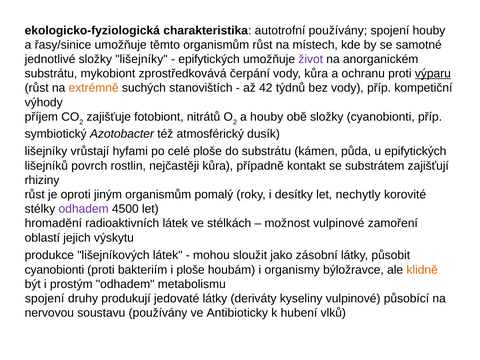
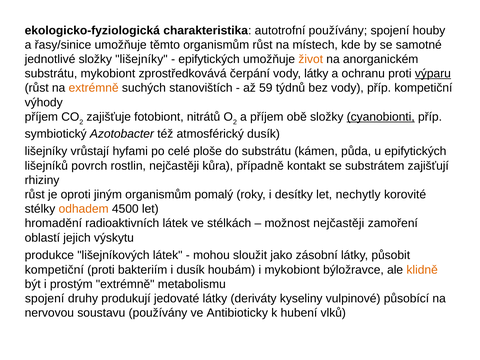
život colour: purple -> orange
vody kůra: kůra -> látky
42: 42 -> 59
a houby: houby -> příjem
cyanobionti at (381, 117) underline: none -> present
odhadem at (84, 209) colour: purple -> orange
možnost vulpinové: vulpinové -> nejčastěji
cyanobionti at (54, 270): cyanobionti -> kompetiční
i ploše: ploše -> dusík
i organismy: organismy -> mykobiont
prostým odhadem: odhadem -> extrémně
